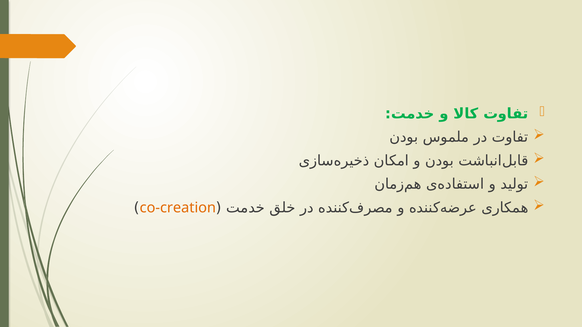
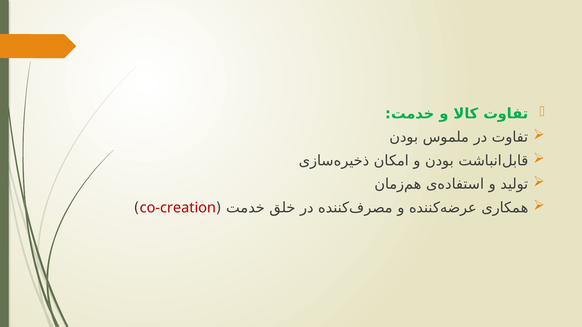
co-creation colour: orange -> red
